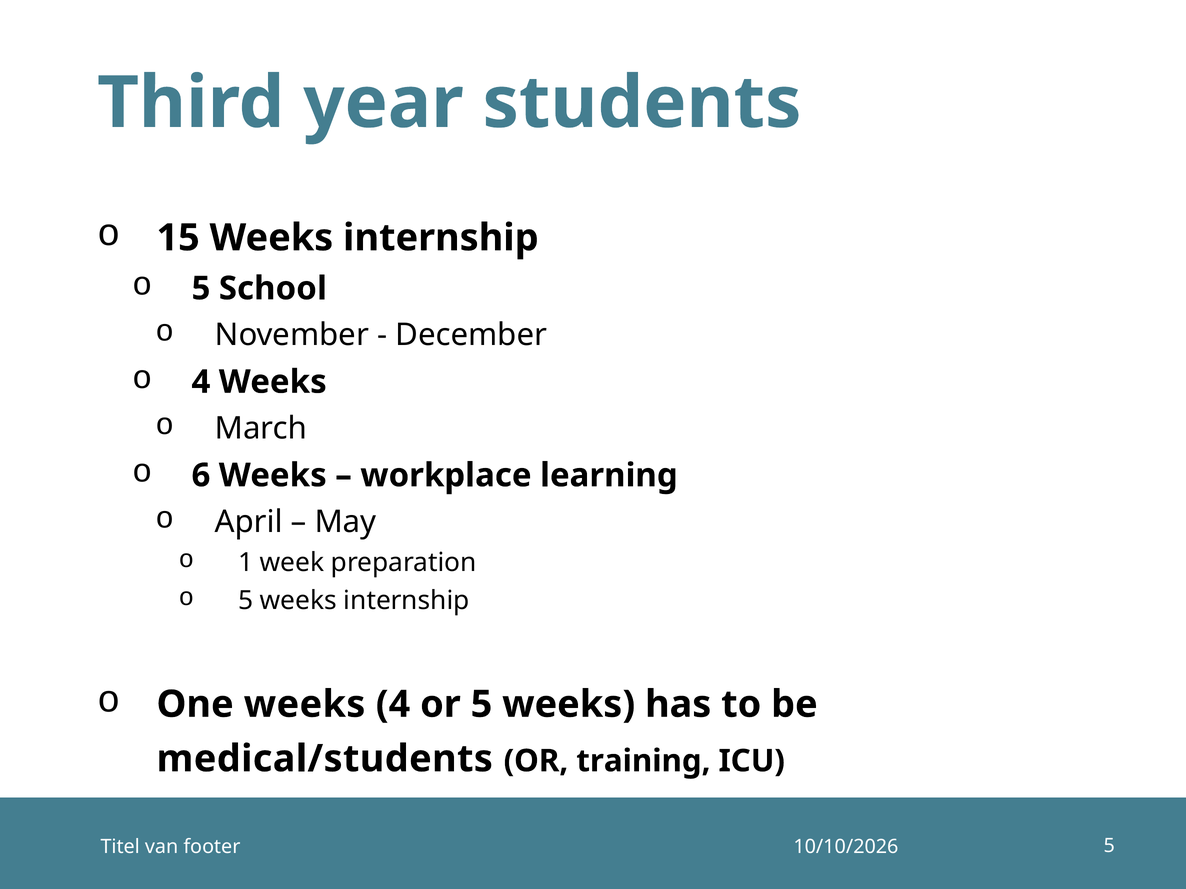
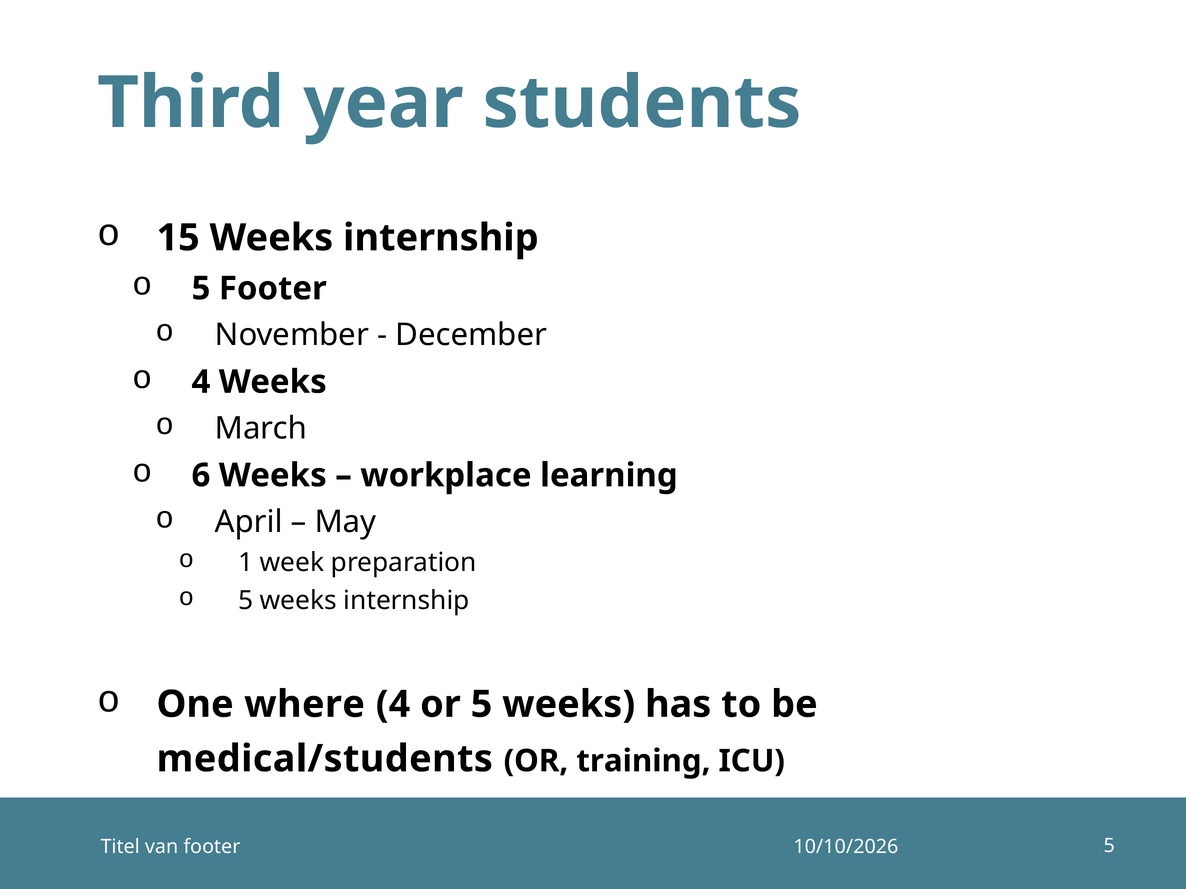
5 School: School -> Footer
One weeks: weeks -> where
